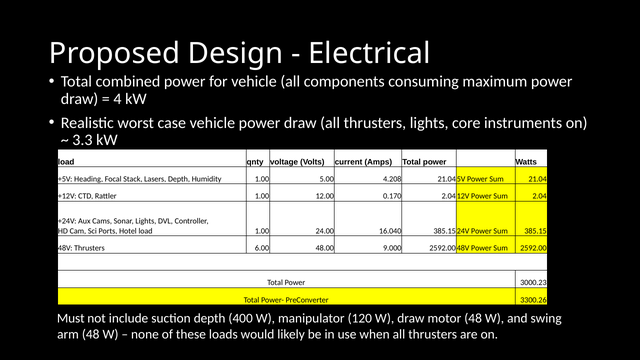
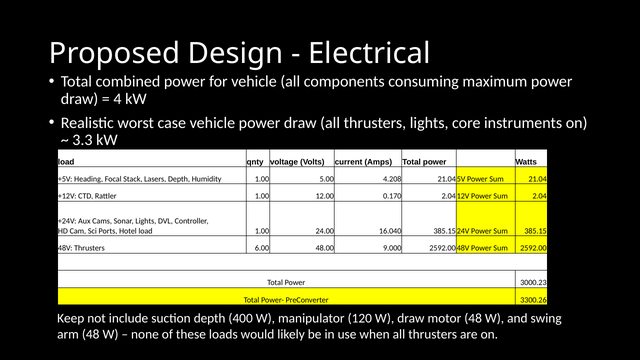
Must: Must -> Keep
